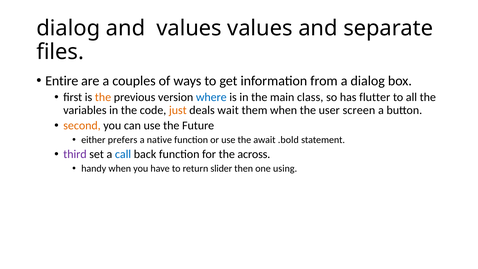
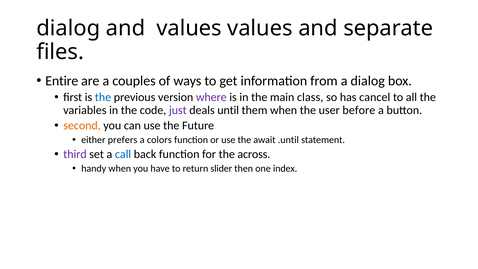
the at (103, 97) colour: orange -> blue
where colour: blue -> purple
flutter: flutter -> cancel
just colour: orange -> purple
wait: wait -> until
screen: screen -> before
native: native -> colors
.bold: .bold -> .until
using: using -> index
